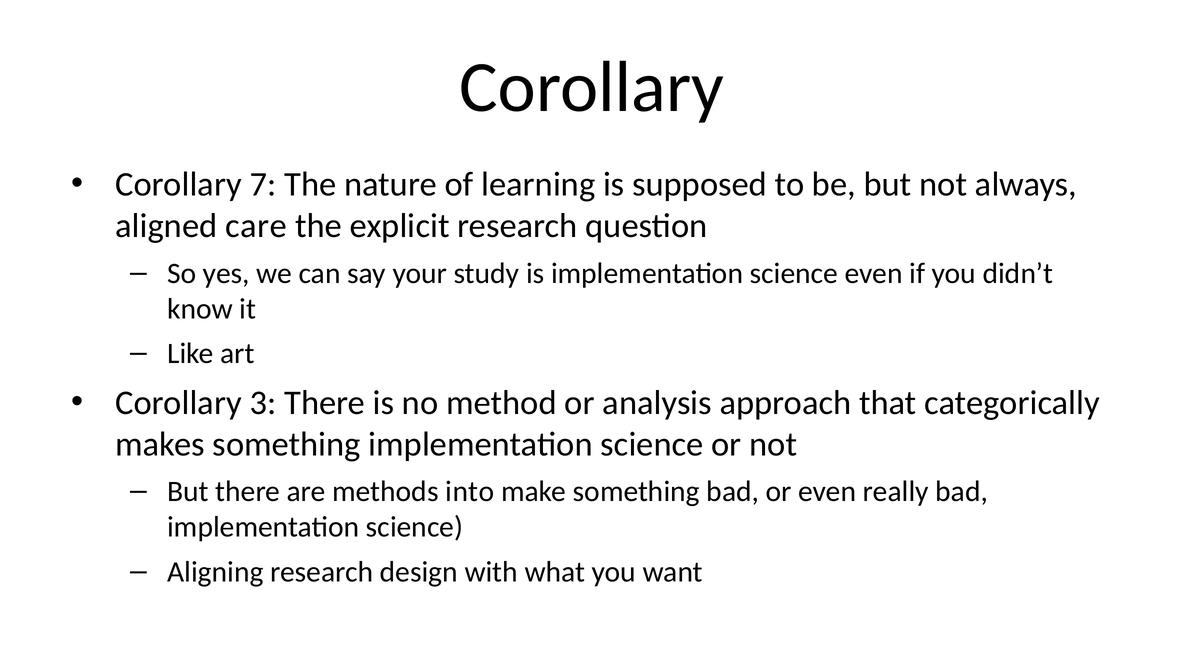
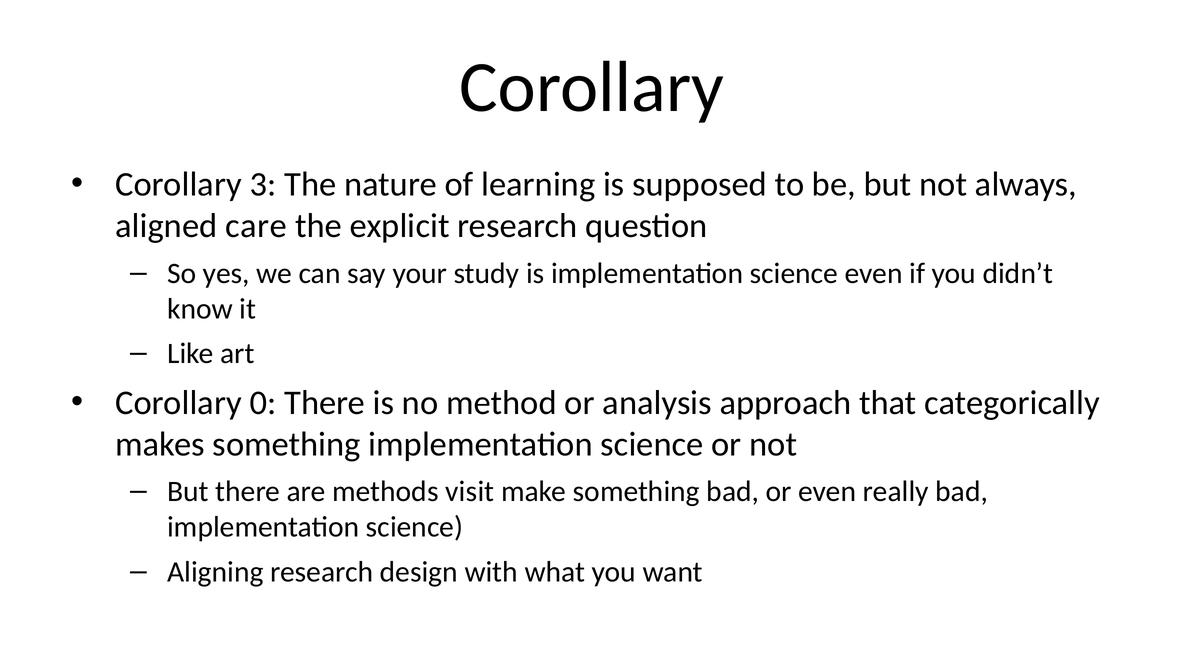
7: 7 -> 3
3: 3 -> 0
into: into -> visit
